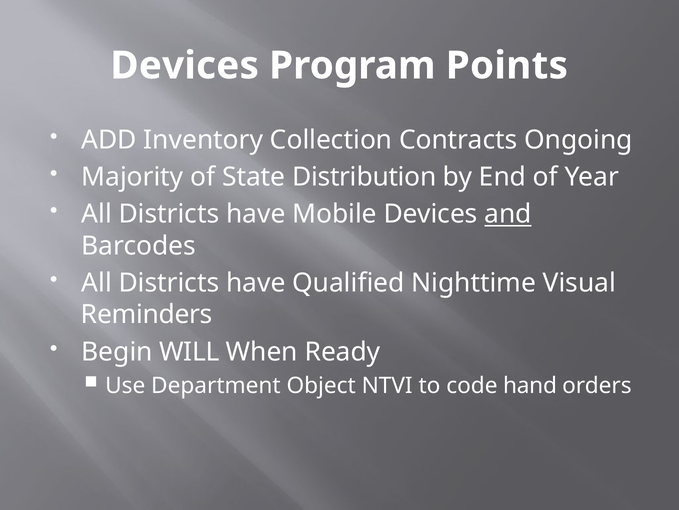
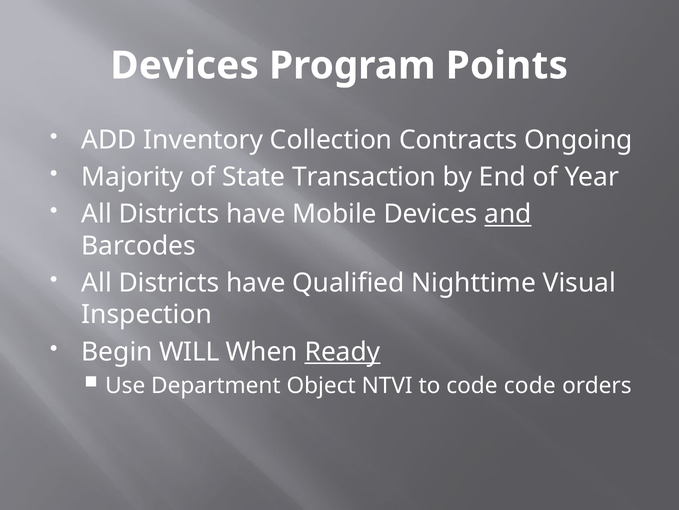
Distribution: Distribution -> Transaction
Reminders: Reminders -> Inspection
Ready underline: none -> present
code hand: hand -> code
